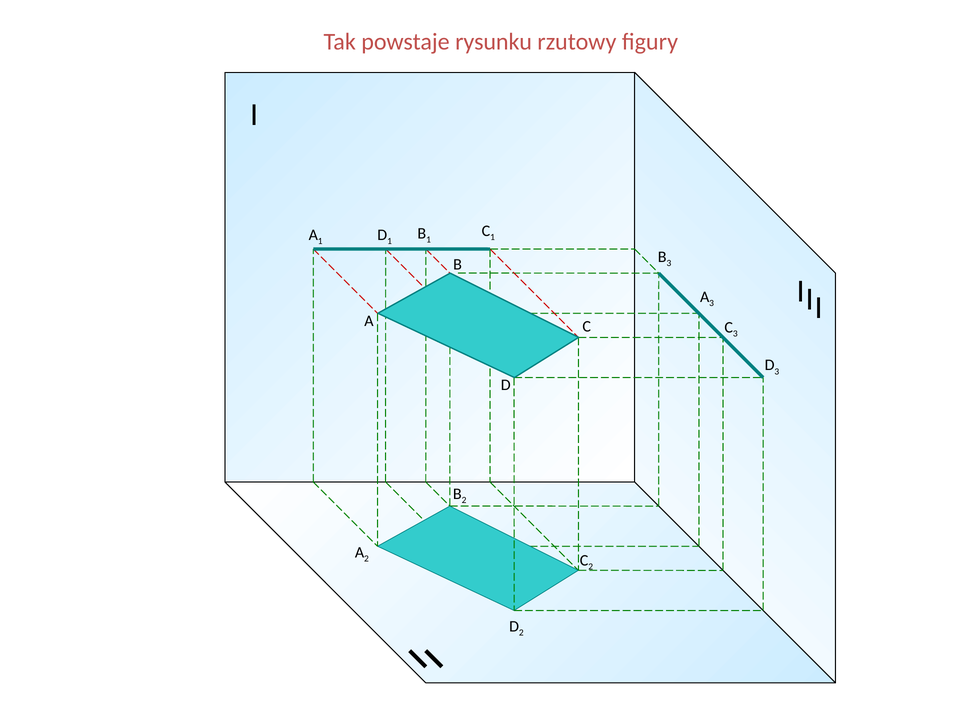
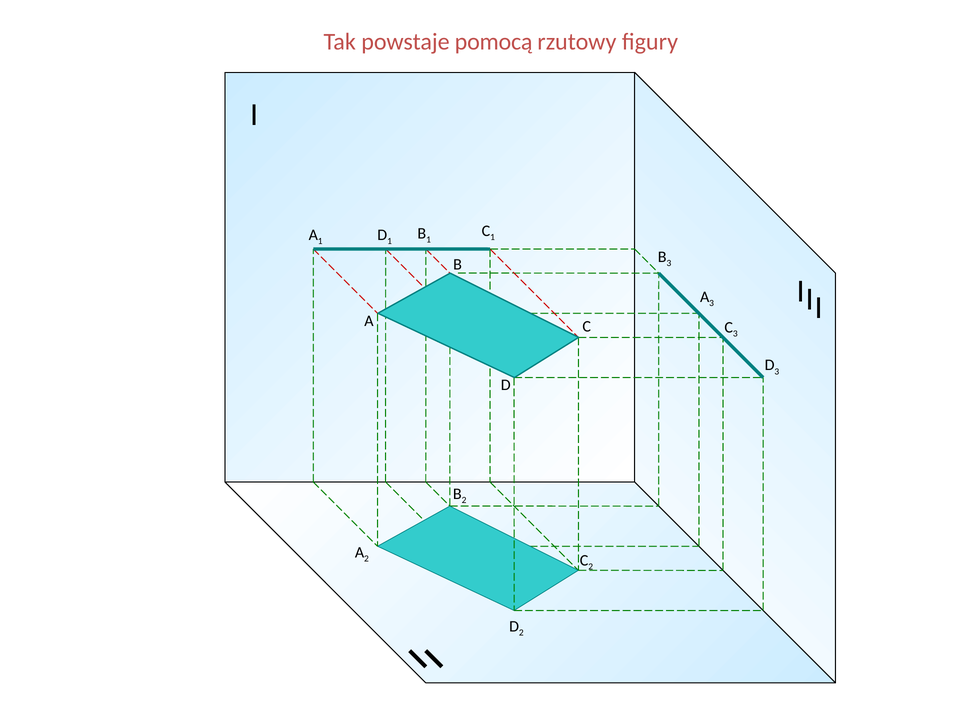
rysunku: rysunku -> pomocą
